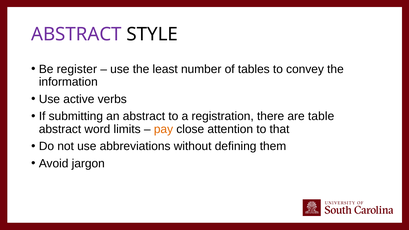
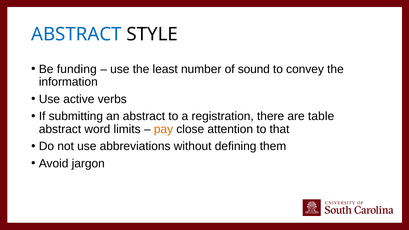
ABSTRACT at (76, 34) colour: purple -> blue
register: register -> funding
tables: tables -> sound
